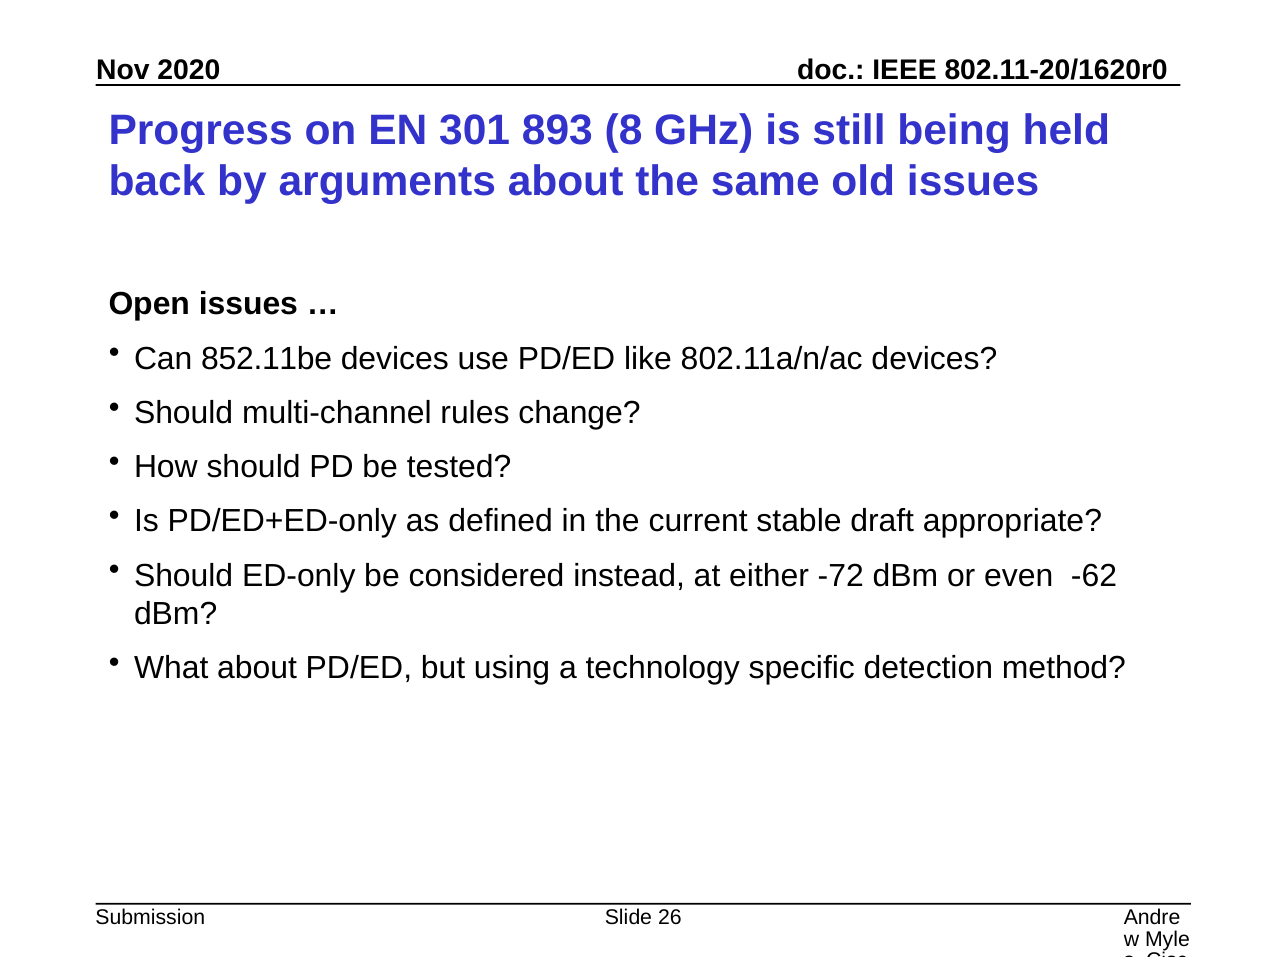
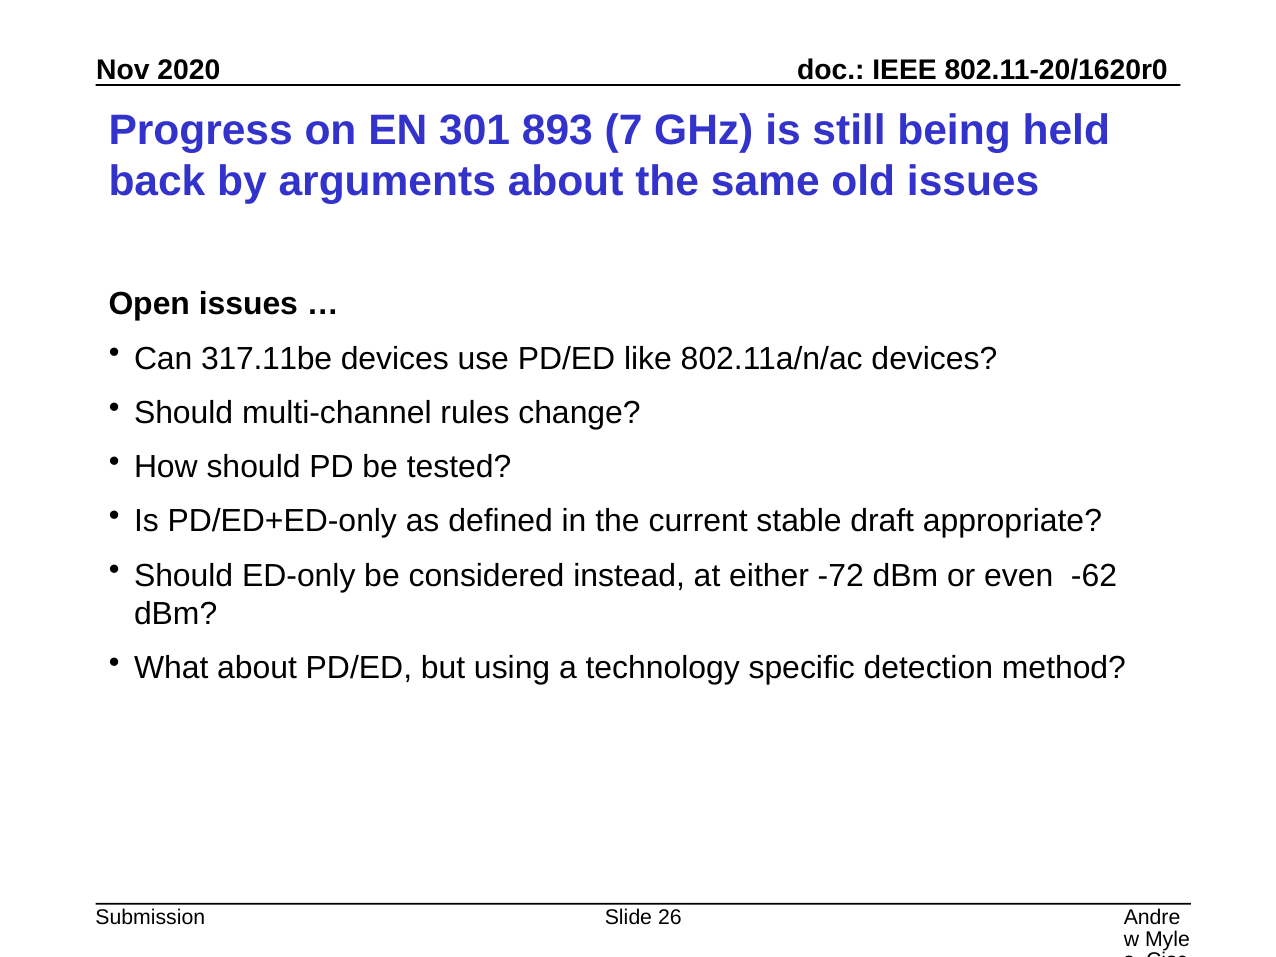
8: 8 -> 7
852.11be: 852.11be -> 317.11be
